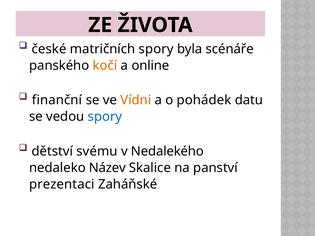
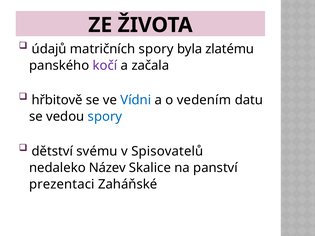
české: české -> údajů
scénáře: scénáře -> zlatému
kočí colour: orange -> purple
online: online -> začala
finanční: finanční -> hřbitově
Vídni colour: orange -> blue
pohádek: pohádek -> vedením
Nedalekého: Nedalekého -> Spisovatelů
